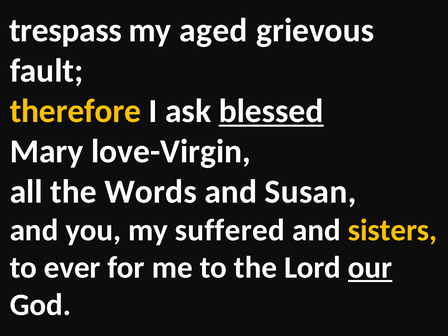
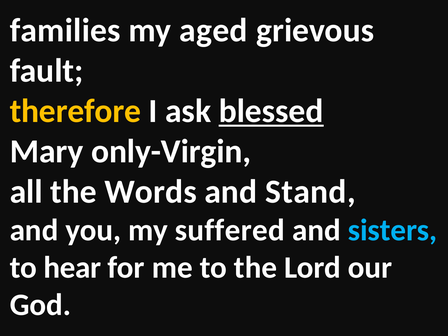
trespass: trespass -> families
love-Virgin: love-Virgin -> only-Virgin
Susan: Susan -> Stand
sisters colour: yellow -> light blue
ever: ever -> hear
our underline: present -> none
